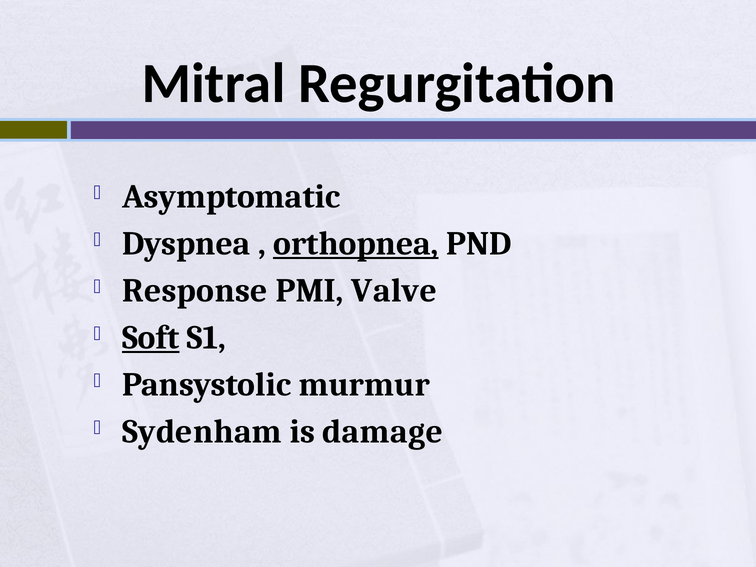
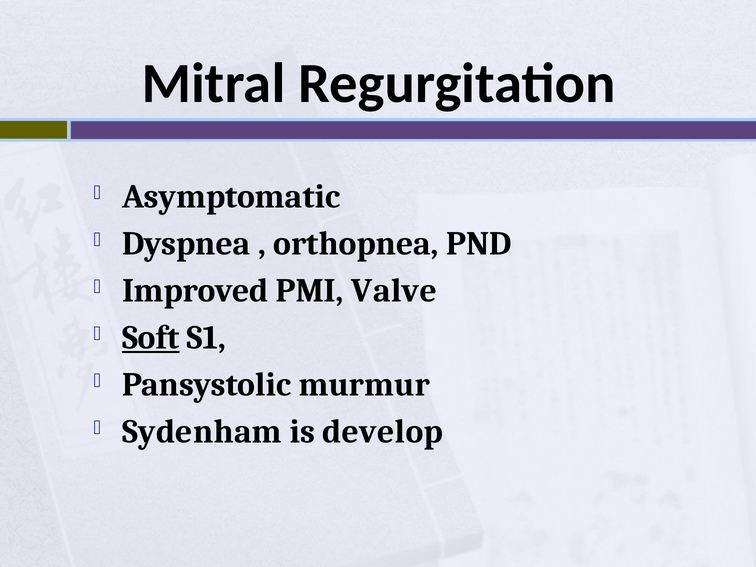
orthopnea underline: present -> none
Response: Response -> Improved
damage: damage -> develop
